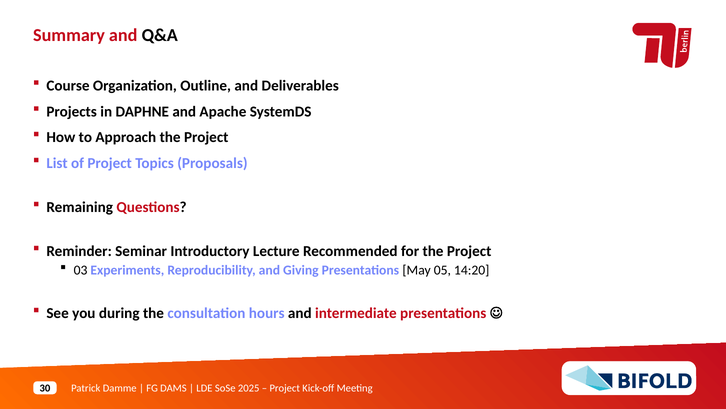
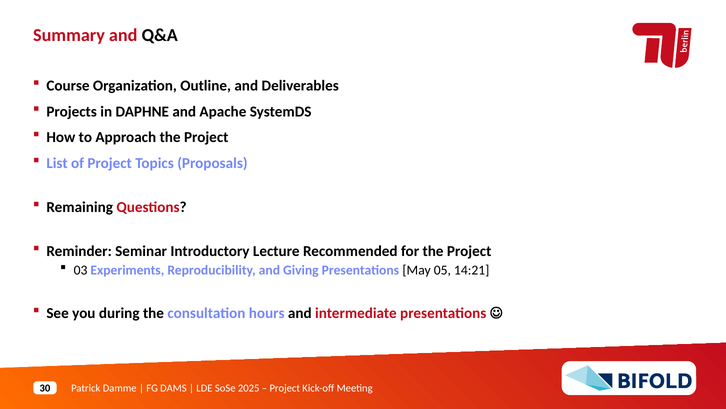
14:20: 14:20 -> 14:21
